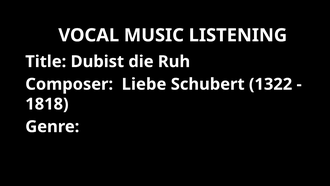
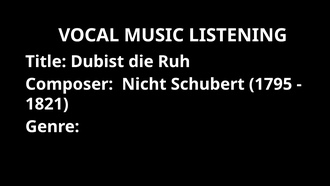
Liebe: Liebe -> Nicht
1322: 1322 -> 1795
1818: 1818 -> 1821
